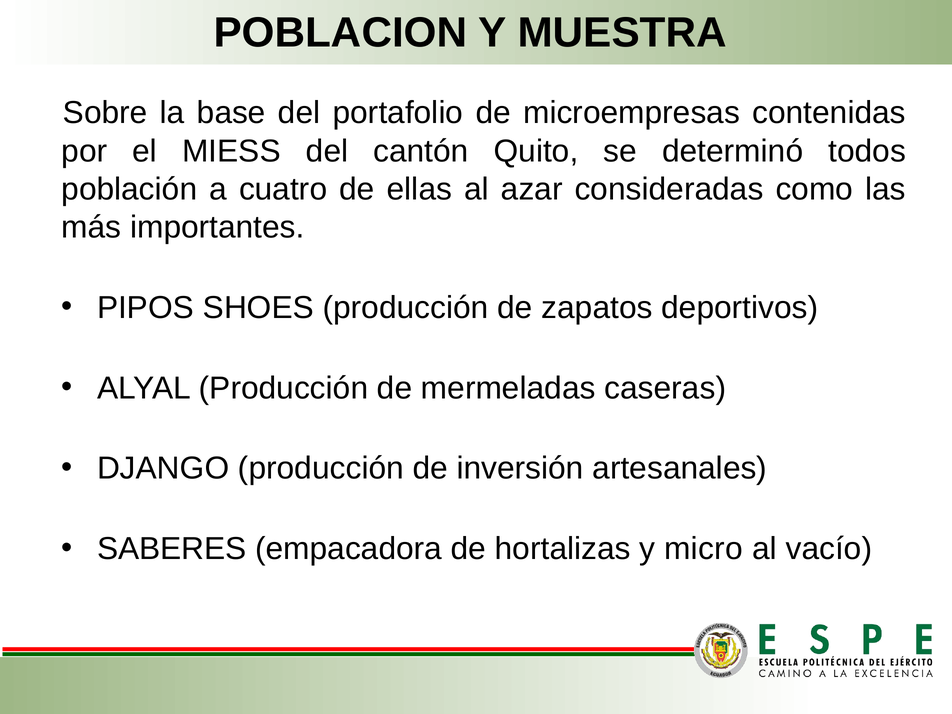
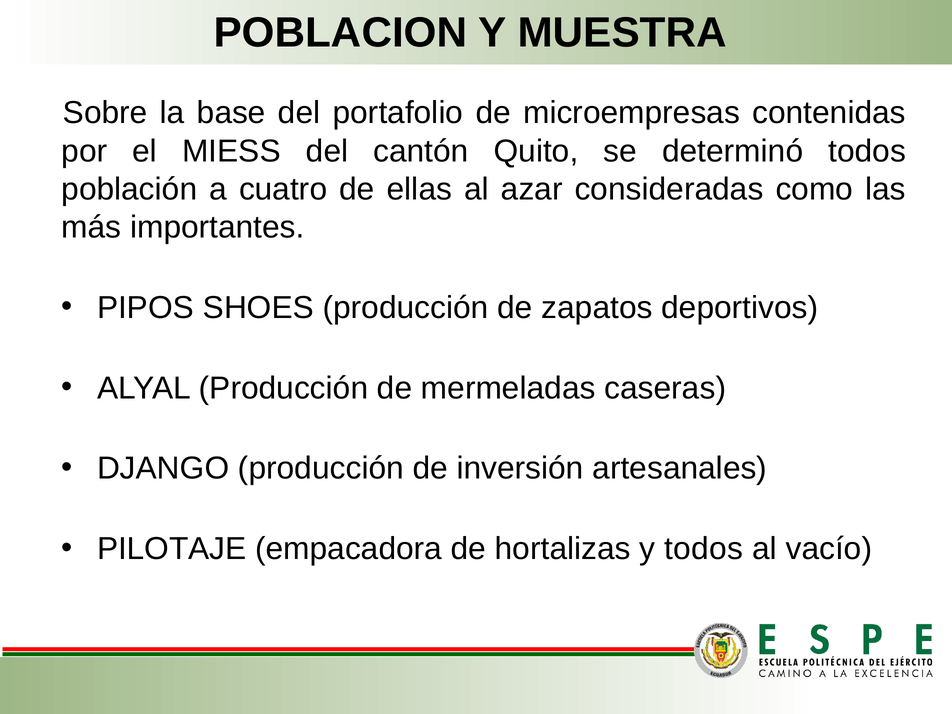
SABERES: SABERES -> PILOTAJE
y micro: micro -> todos
